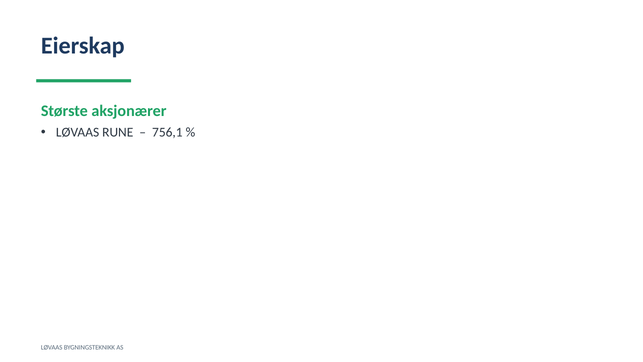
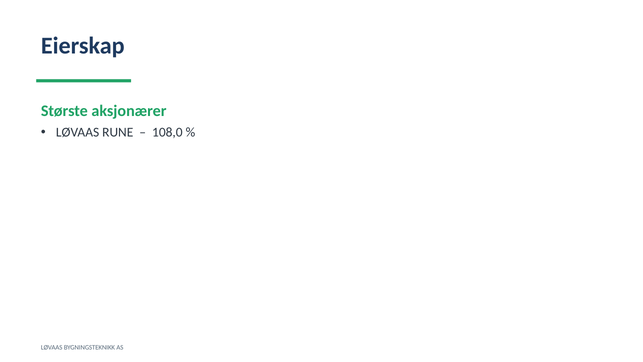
756,1: 756,1 -> 108,0
